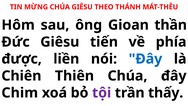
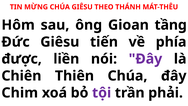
thần: thần -> tầng
Đây at (145, 59) colour: blue -> purple
thấy: thấy -> phải
